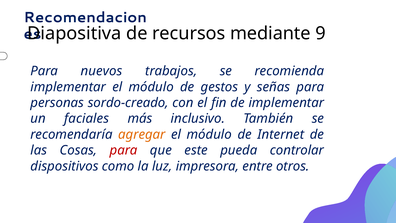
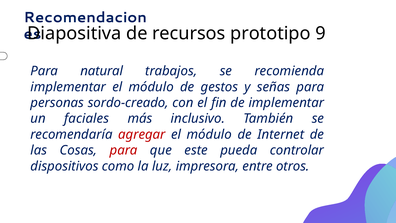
mediante: mediante -> prototipo
nuevos: nuevos -> natural
agregar colour: orange -> red
